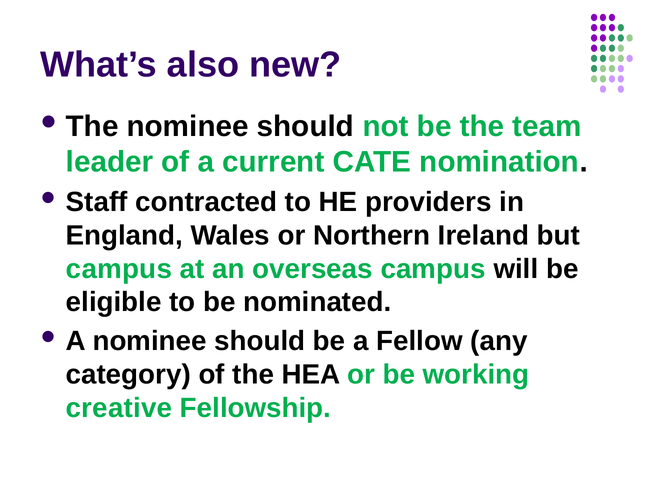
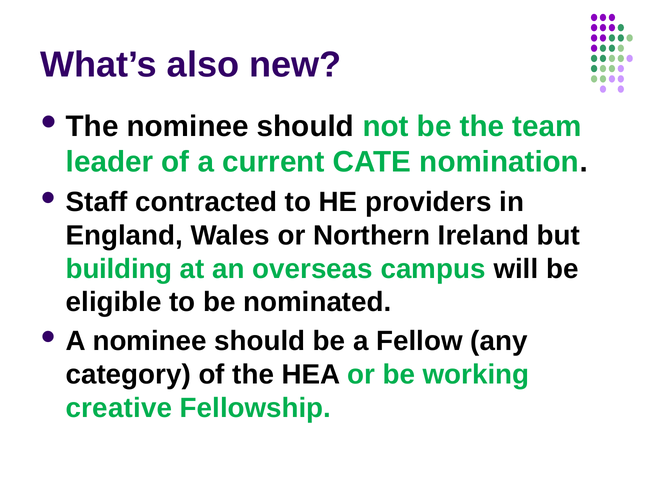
campus at (119, 268): campus -> building
